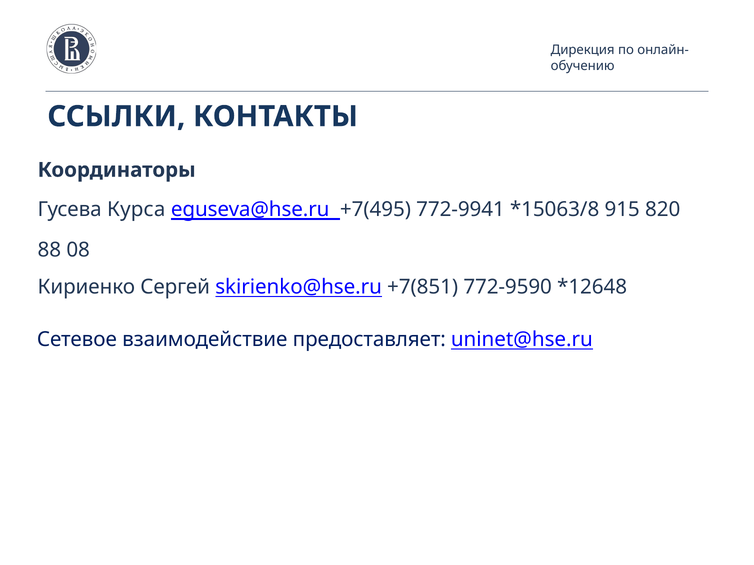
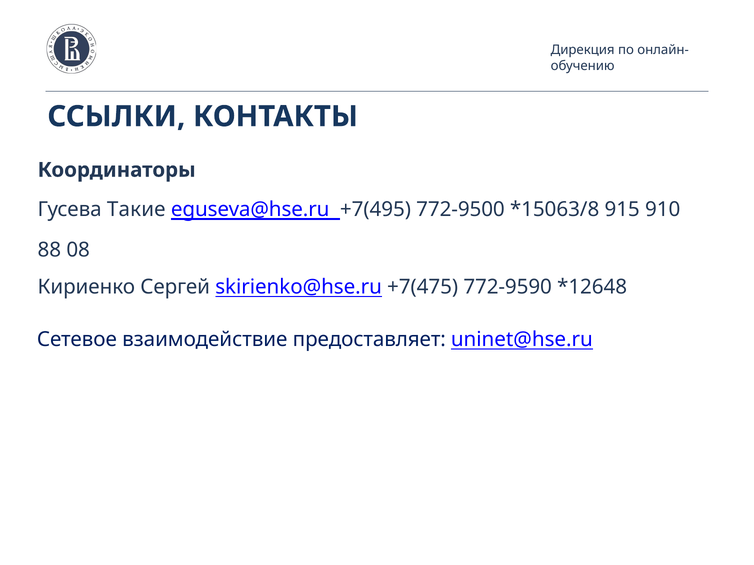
Курса: Курса -> Такие
772-9941: 772-9941 -> 772-9500
820: 820 -> 910
+7(851: +7(851 -> +7(475
